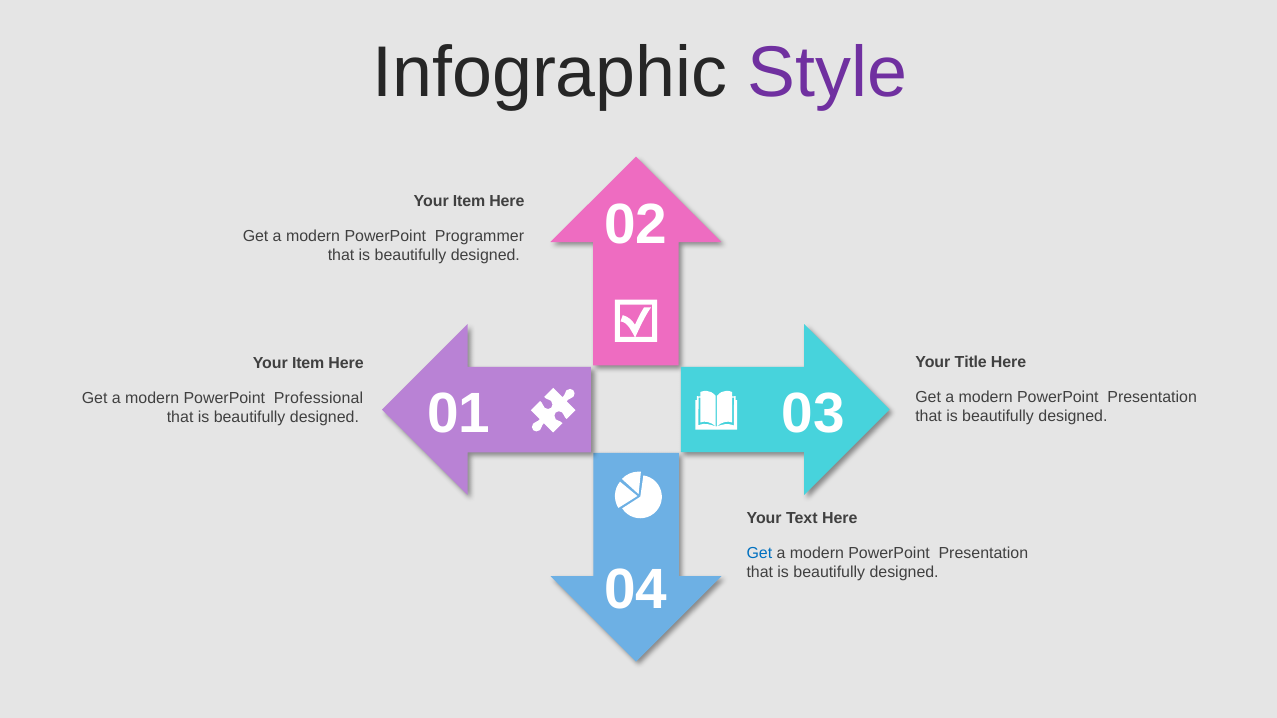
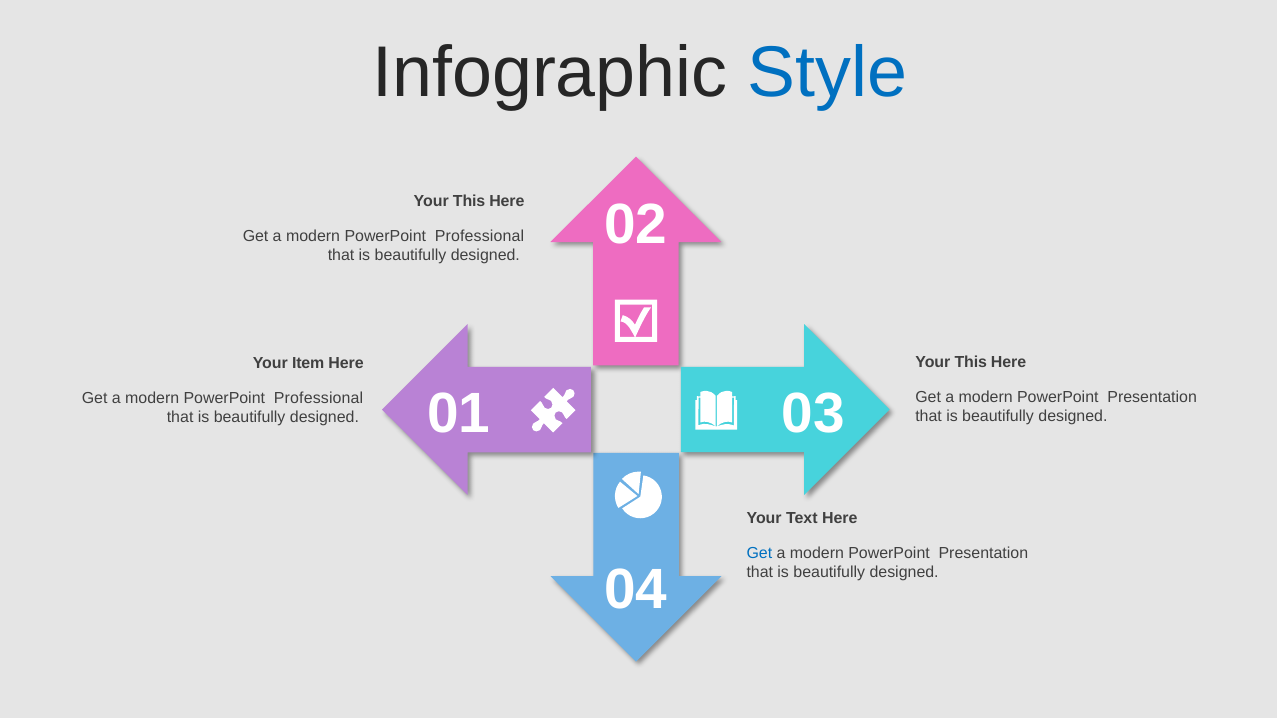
Style colour: purple -> blue
Item at (469, 201): Item -> This
Programmer at (480, 236): Programmer -> Professional
Title at (971, 362): Title -> This
